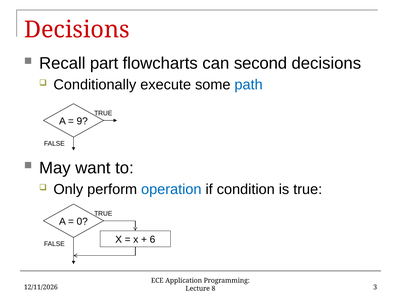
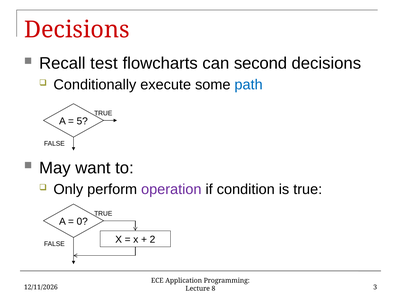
part: part -> test
9: 9 -> 5
operation colour: blue -> purple
6: 6 -> 2
